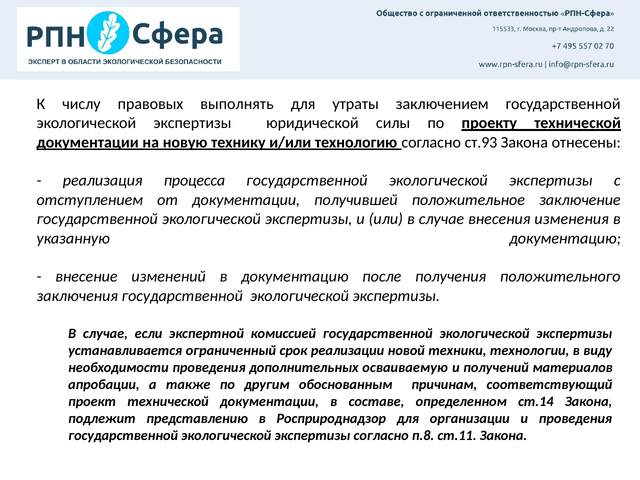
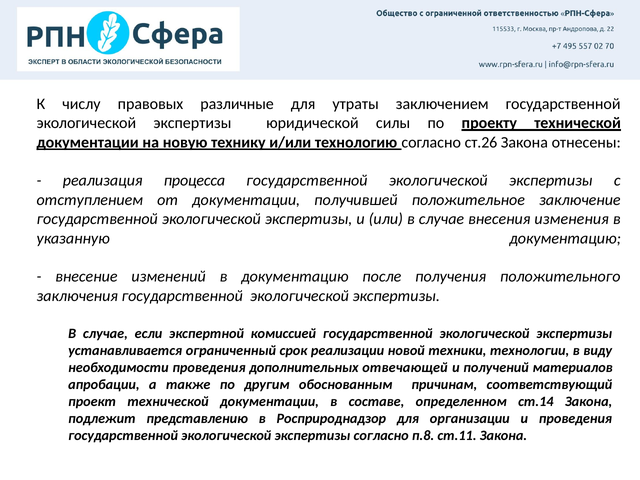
выполнять: выполнять -> различные
ст.93: ст.93 -> ст.26
осваиваемую: осваиваемую -> отвечающей
